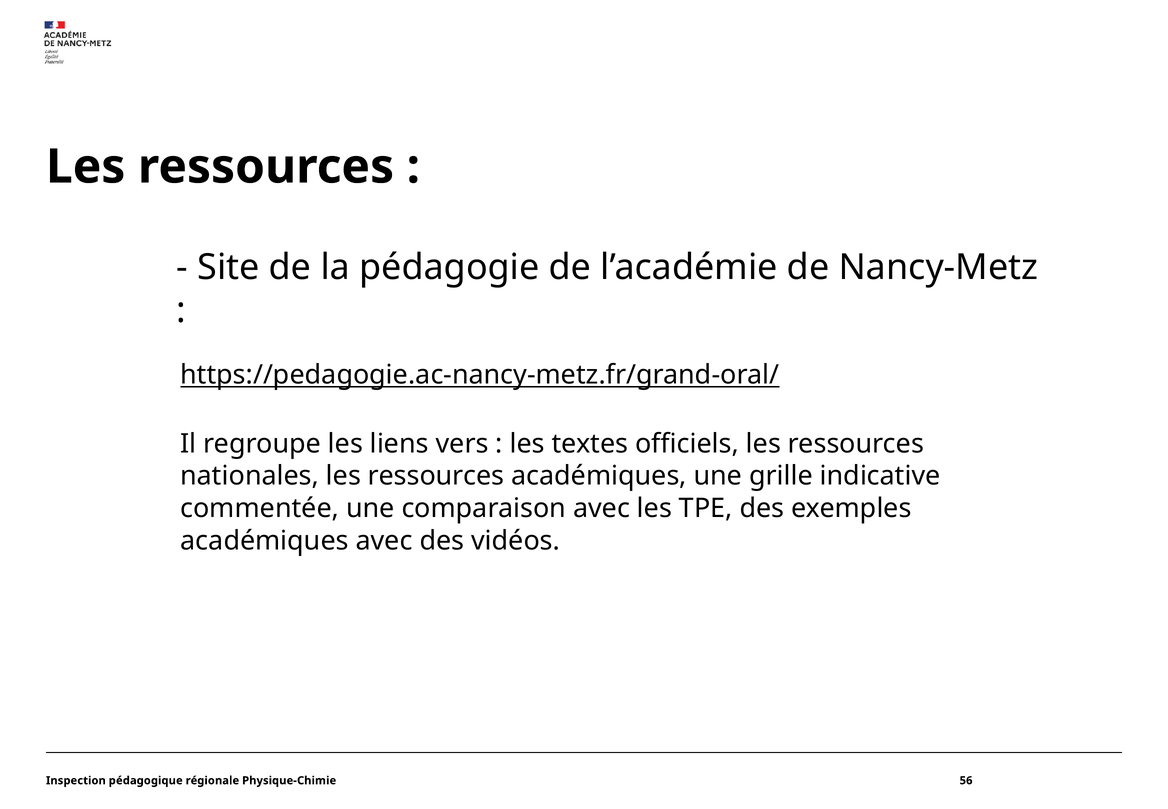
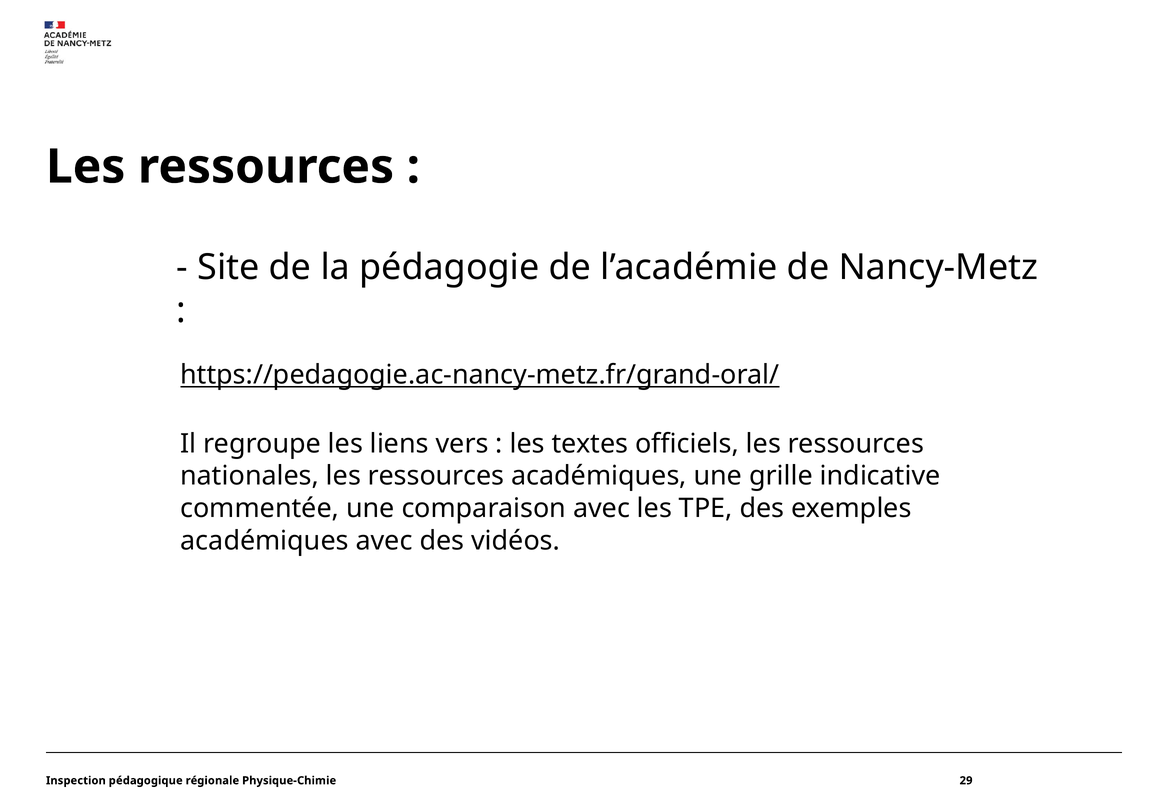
56: 56 -> 29
